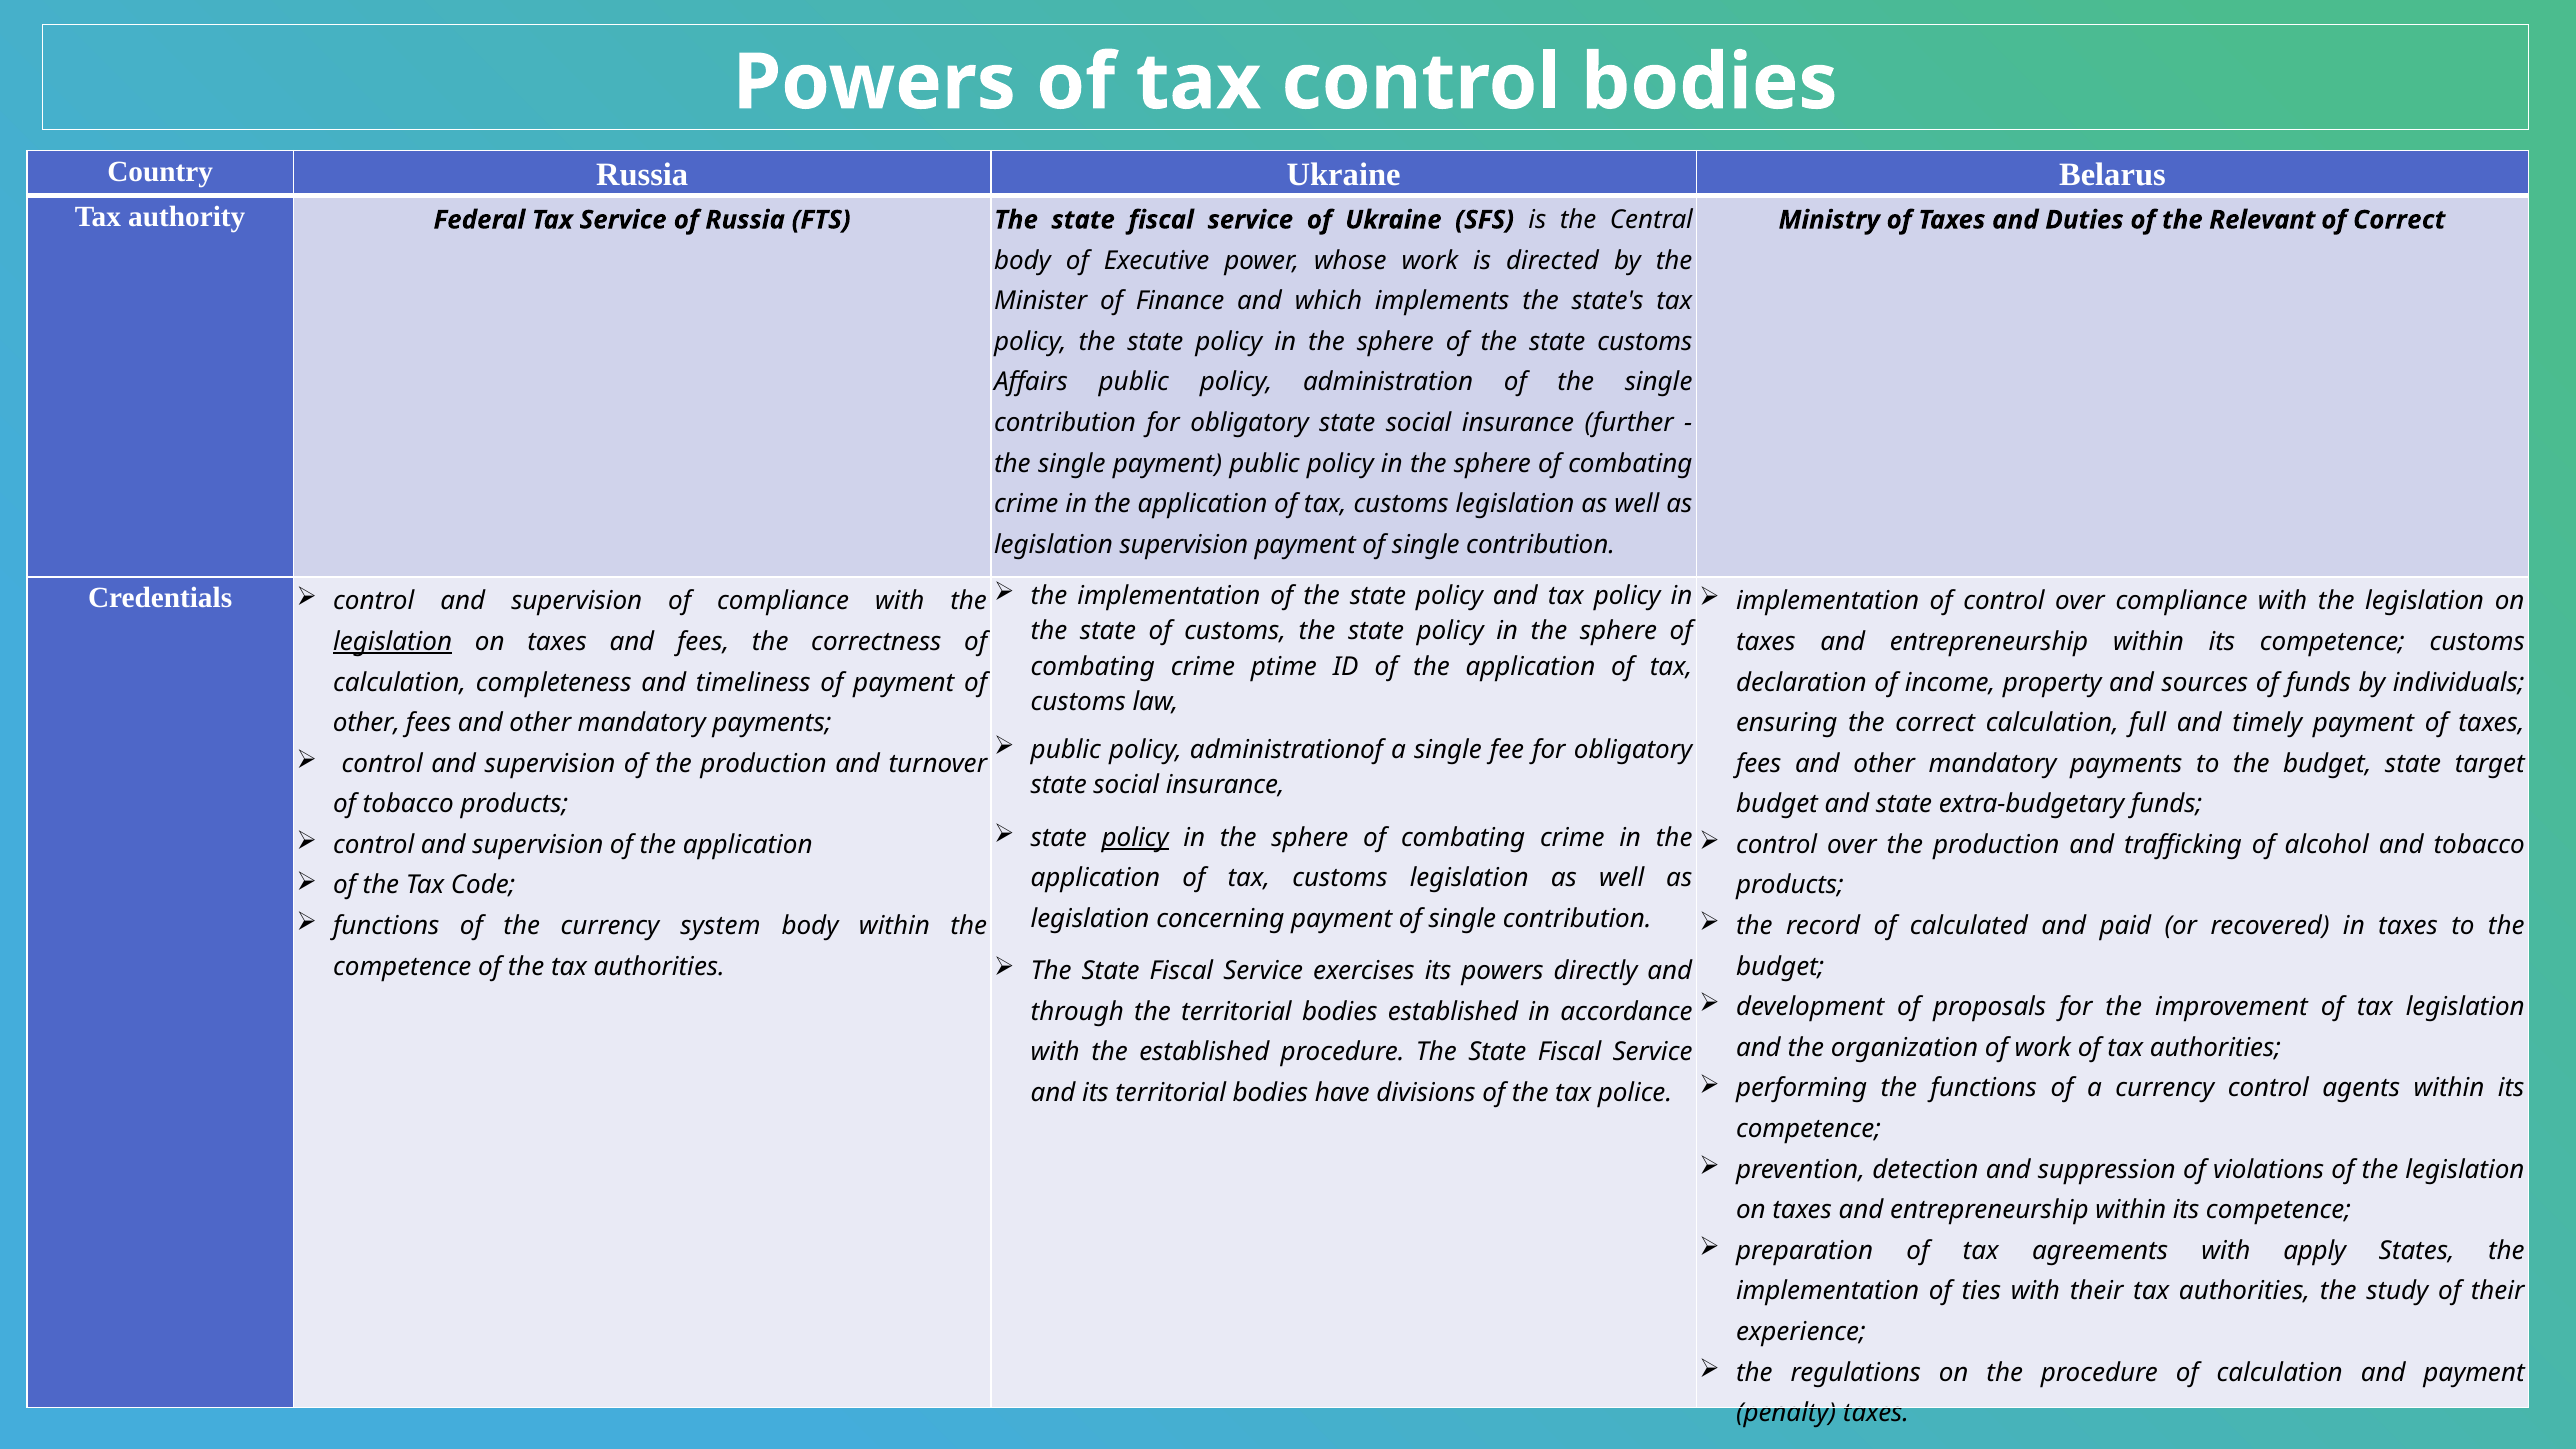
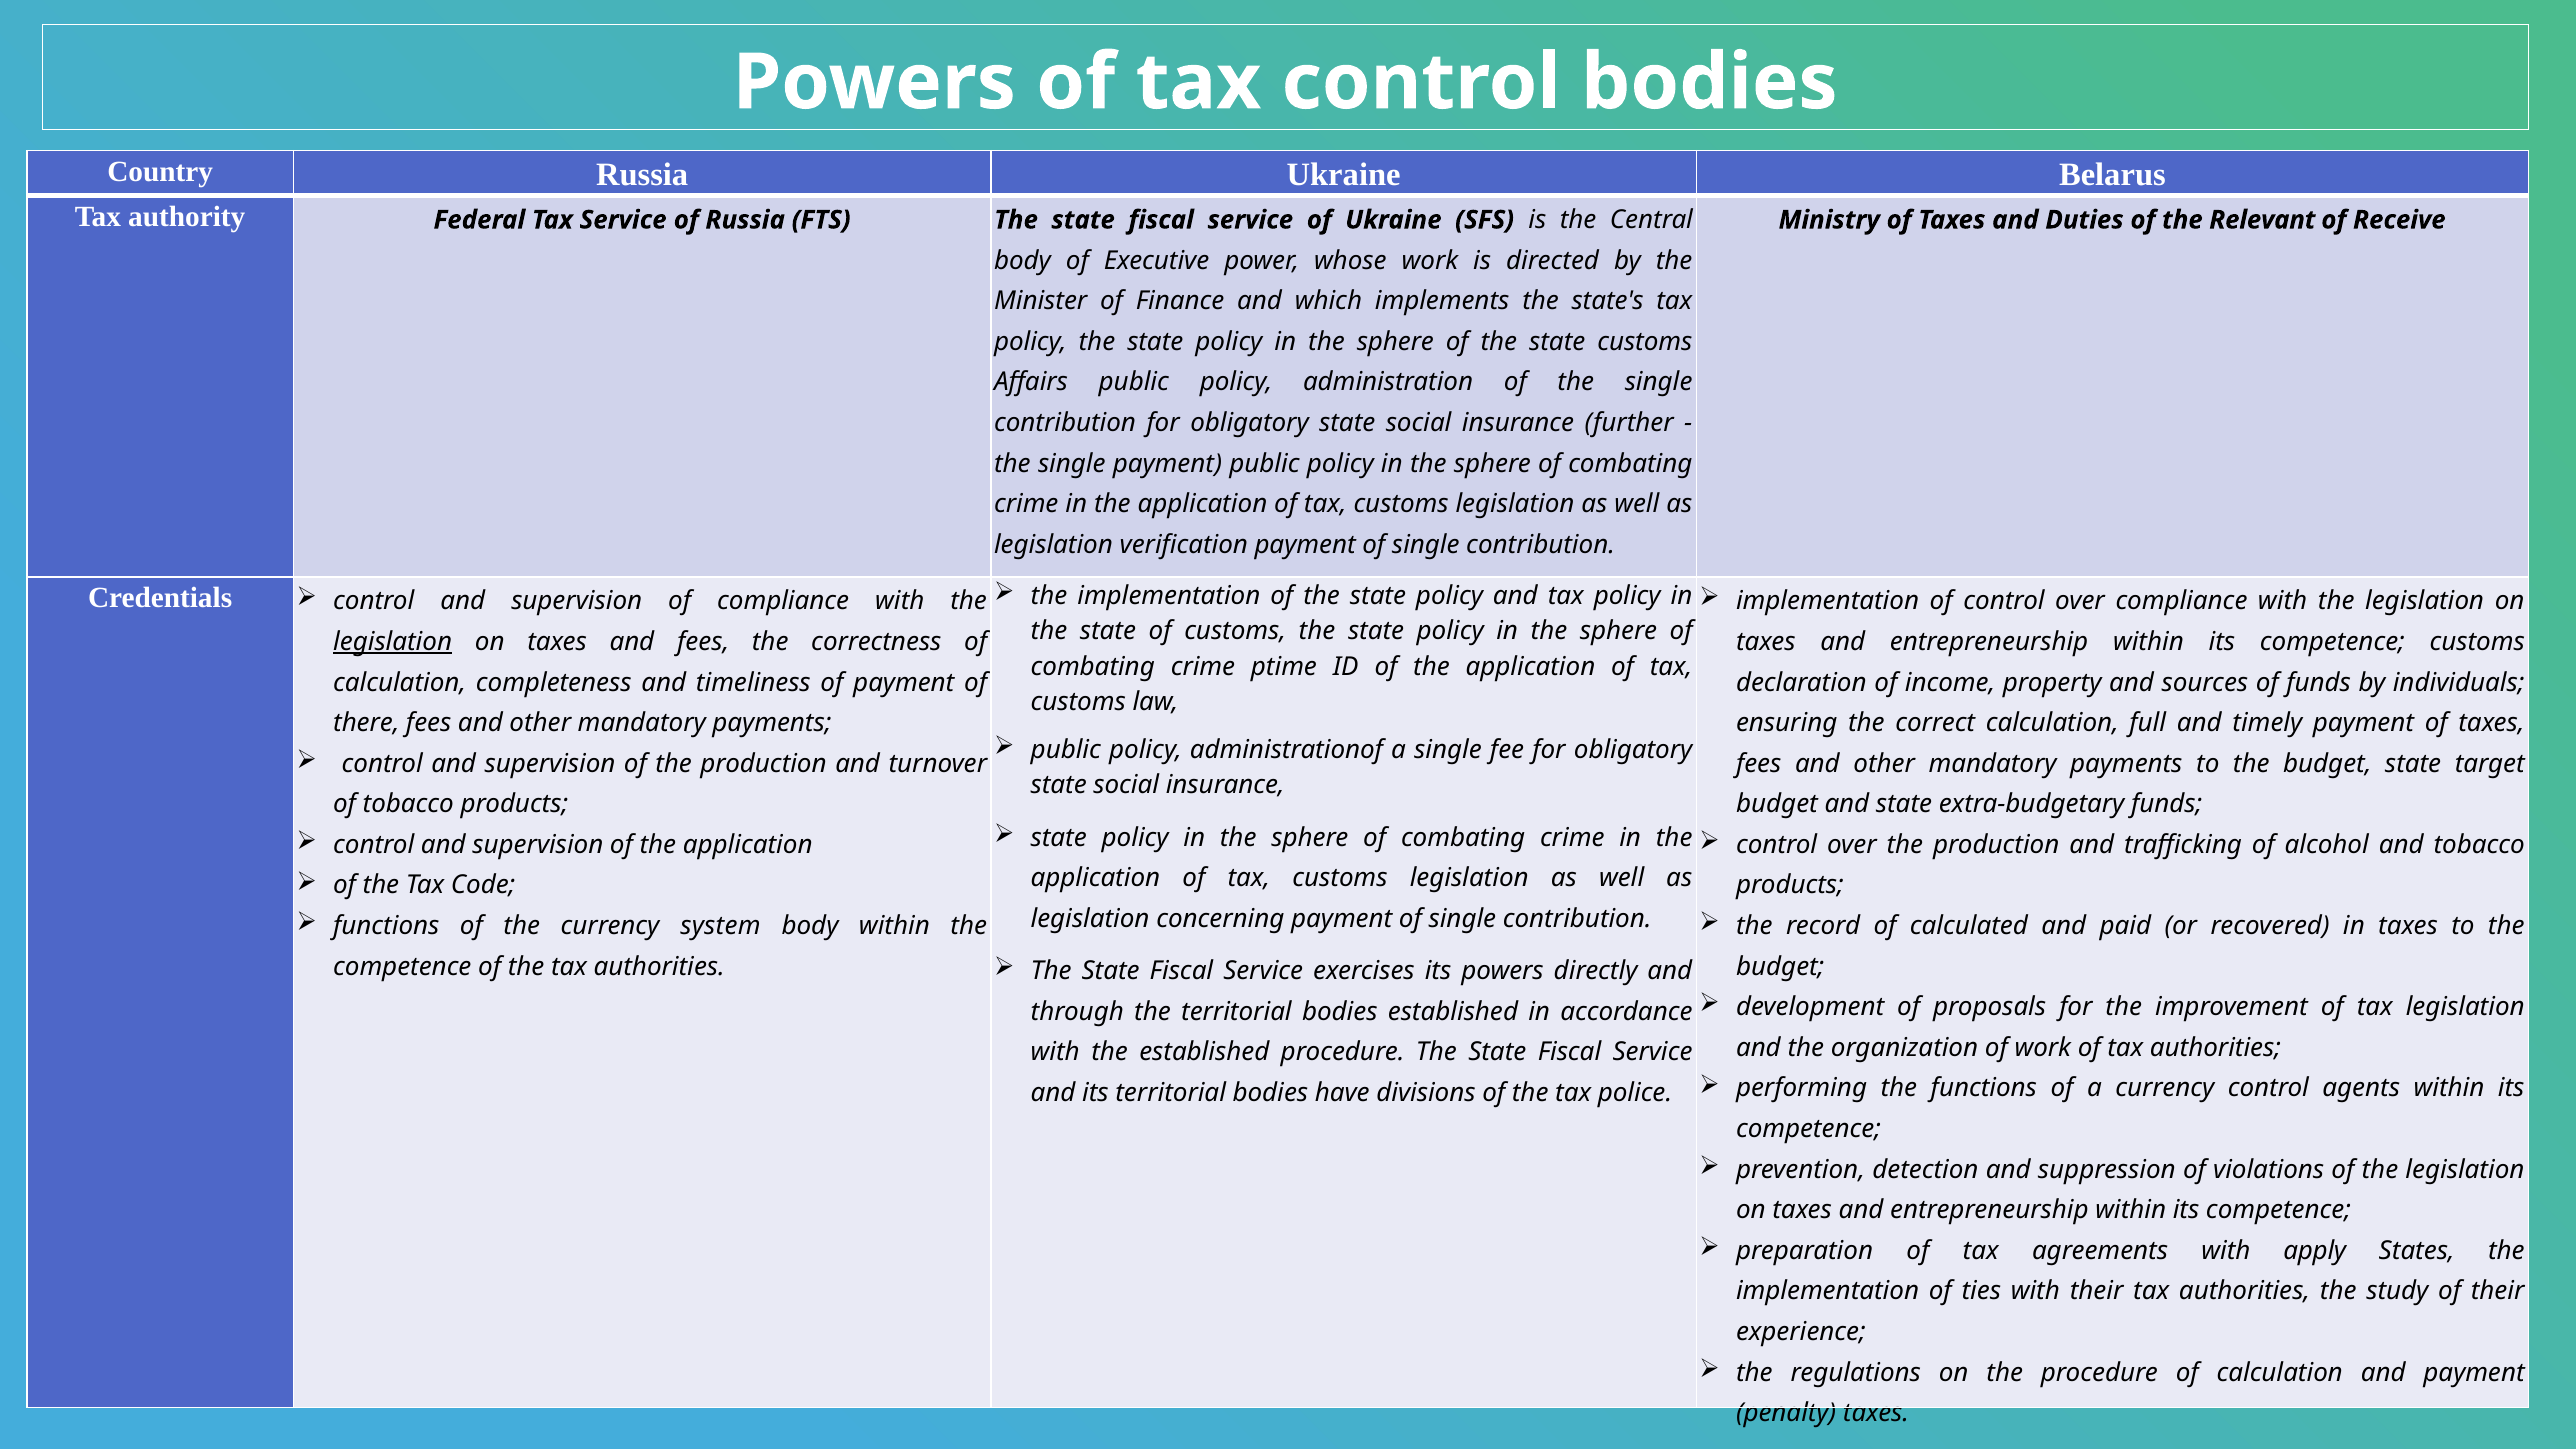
of Correct: Correct -> Receive
legislation supervision: supervision -> verification
other at (366, 723): other -> there
policy at (1135, 838) underline: present -> none
